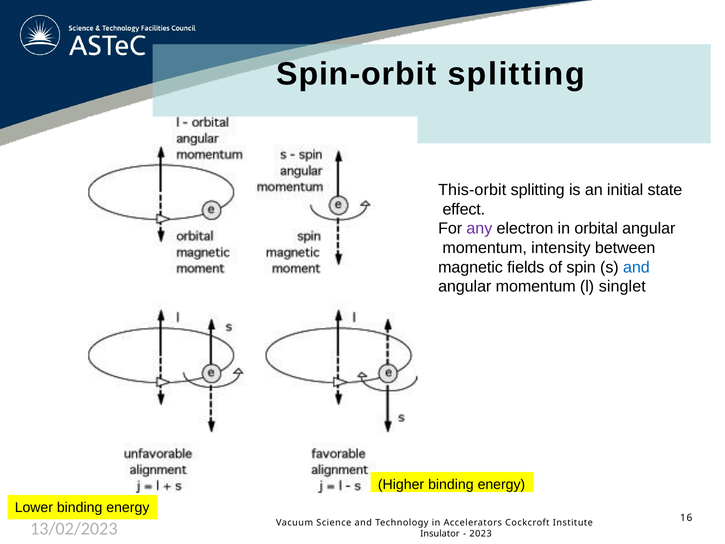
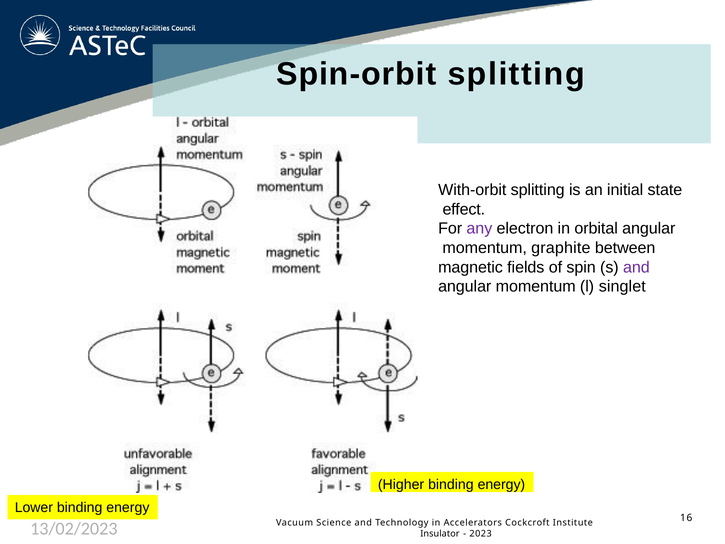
This-orbit: This-orbit -> With-orbit
intensity: intensity -> graphite
and at (636, 267) colour: blue -> purple
